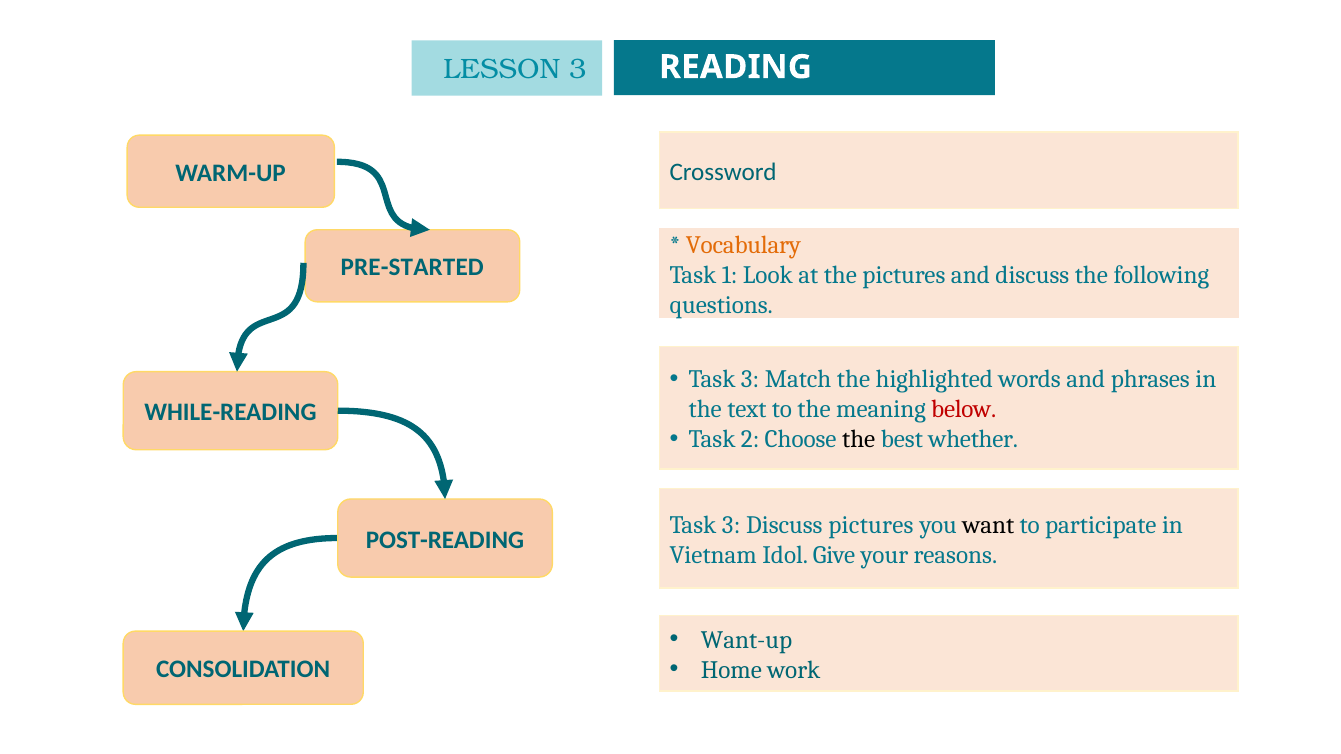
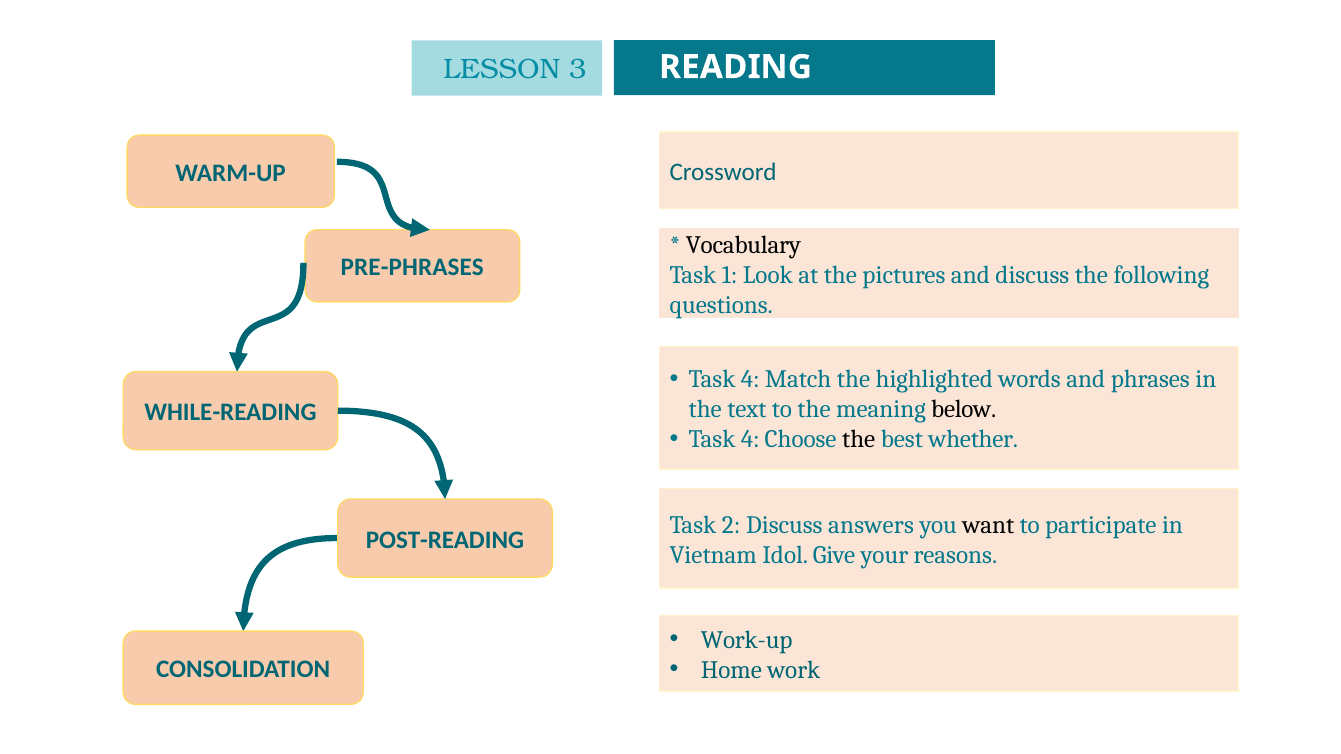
Vocabulary colour: orange -> black
PRE-STARTED: PRE-STARTED -> PRE-PHRASES
3 at (750, 379): 3 -> 4
below colour: red -> black
2 at (750, 440): 2 -> 4
3 at (731, 525): 3 -> 2
Discuss pictures: pictures -> answers
Want-up: Want-up -> Work-up
